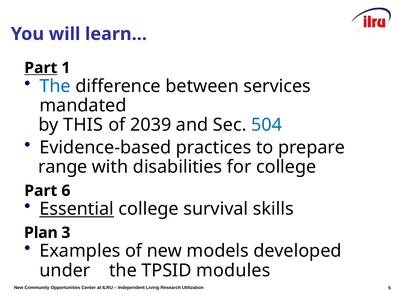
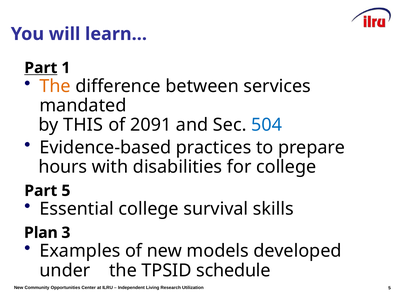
The at (55, 86) colour: blue -> orange
2039: 2039 -> 2091
range: range -> hours
Part 6: 6 -> 5
Essential underline: present -> none
modules: modules -> schedule
